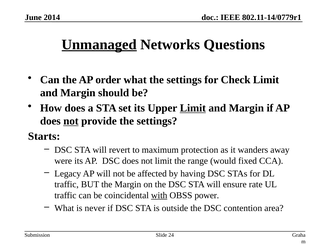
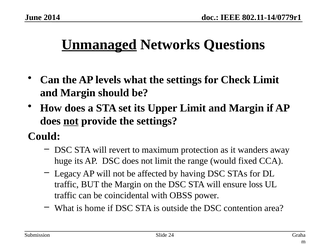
order: order -> levels
Limit at (193, 108) underline: present -> none
Starts: Starts -> Could
were: were -> huge
rate: rate -> loss
with underline: present -> none
never: never -> home
